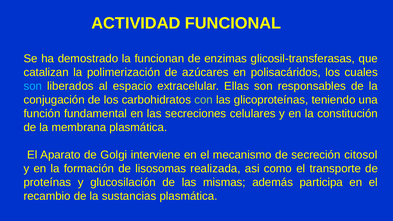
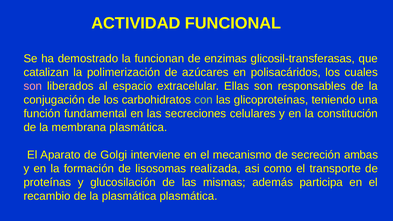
son at (33, 86) colour: light blue -> pink
citosol: citosol -> ambas
la sustancias: sustancias -> plasmática
